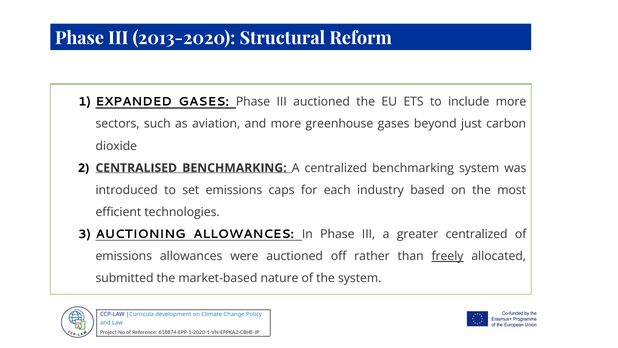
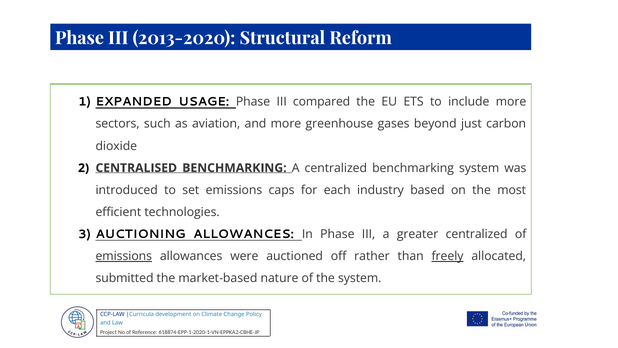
EXPANDED GASES: GASES -> USAGE
III auctioned: auctioned -> compared
emissions at (124, 256) underline: none -> present
